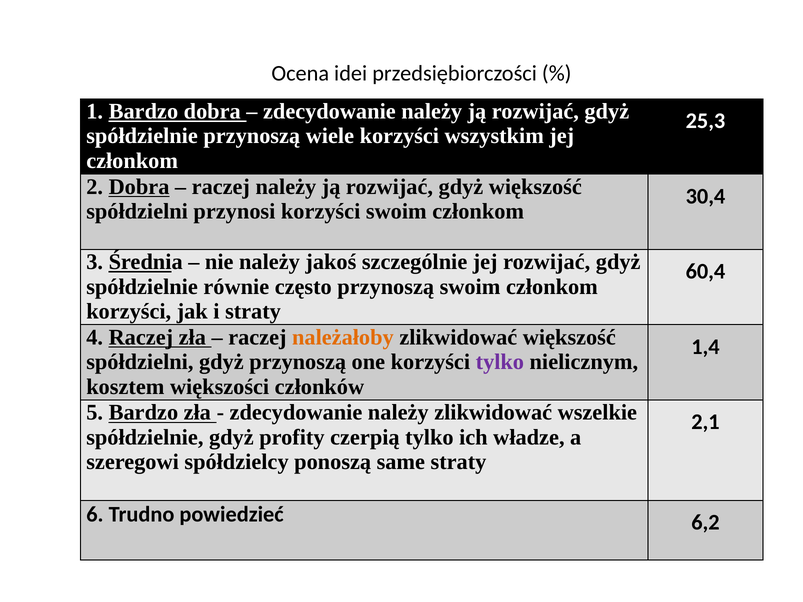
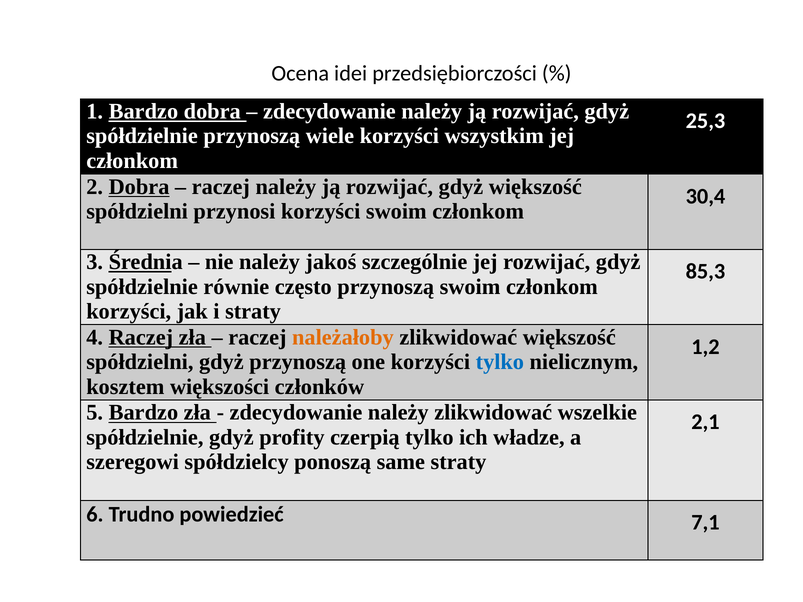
60,4: 60,4 -> 85,3
1,4: 1,4 -> 1,2
tylko at (500, 362) colour: purple -> blue
6,2: 6,2 -> 7,1
